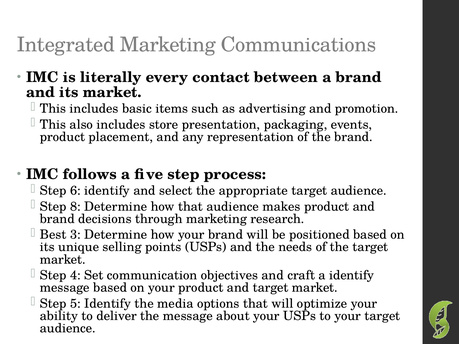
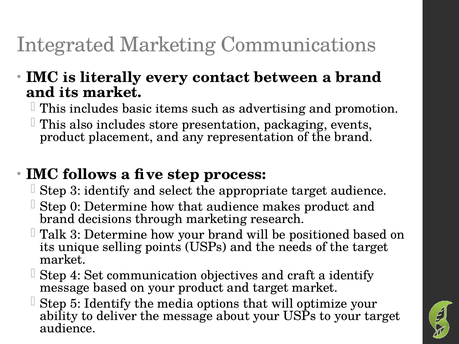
Step 6: 6 -> 3
8: 8 -> 0
Best: Best -> Talk
